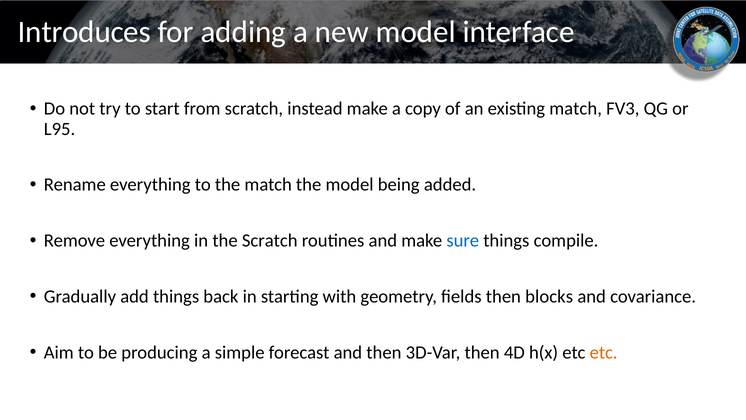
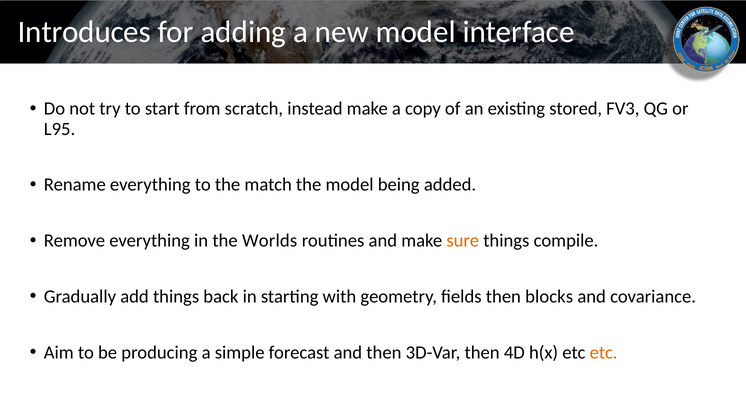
existing match: match -> stored
the Scratch: Scratch -> Worlds
sure colour: blue -> orange
